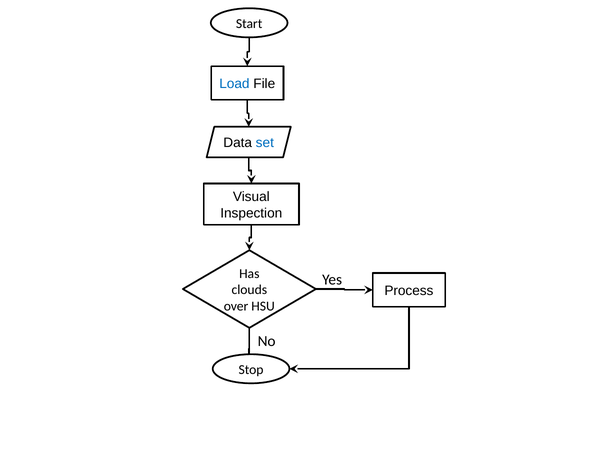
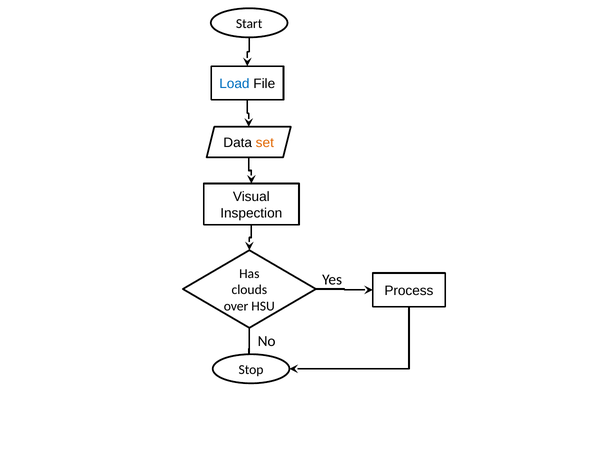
set colour: blue -> orange
